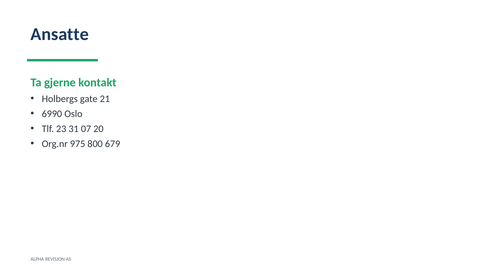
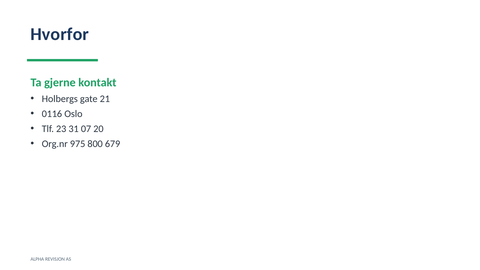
Ansatte: Ansatte -> Hvorfor
6990: 6990 -> 0116
